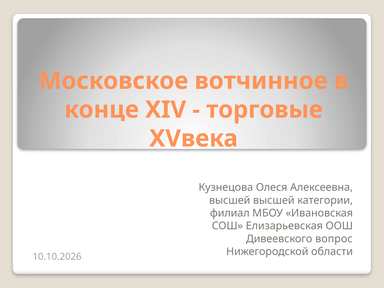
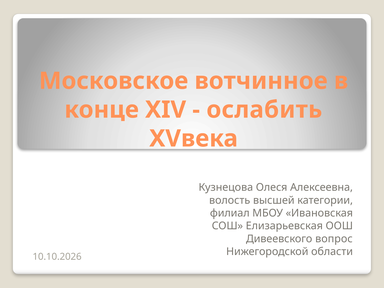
торговые: торговые -> ослабить
высшей at (230, 200): высшей -> волость
